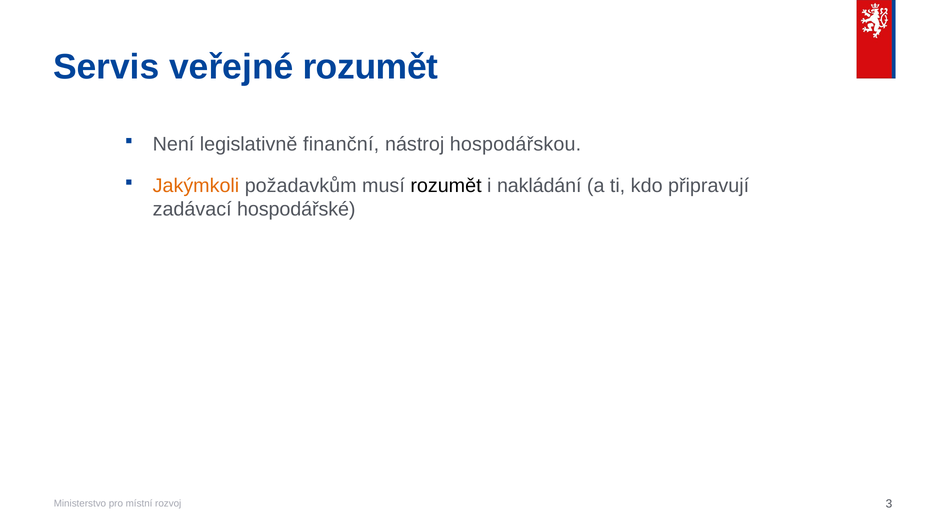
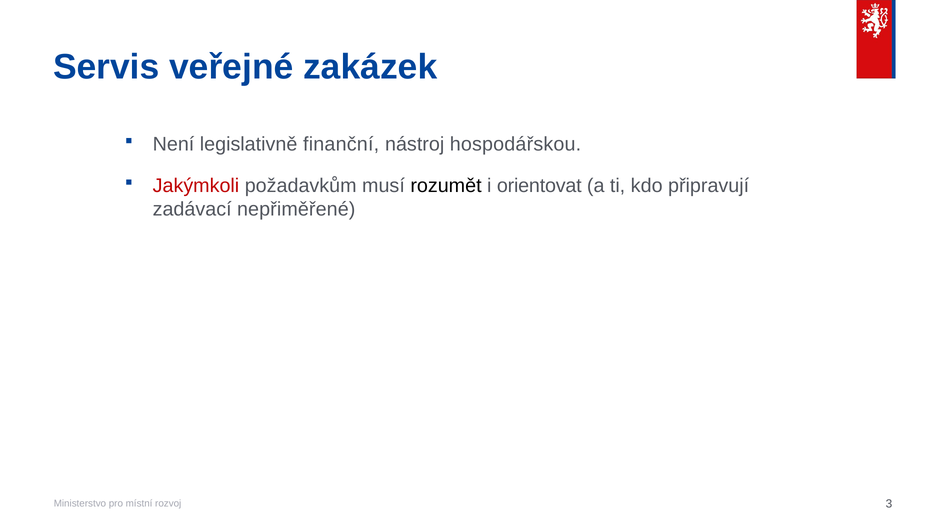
veřejné rozumět: rozumět -> zakázek
Jakýmkoli colour: orange -> red
nakládání: nakládání -> orientovat
hospodářské: hospodářské -> nepřiměřené
